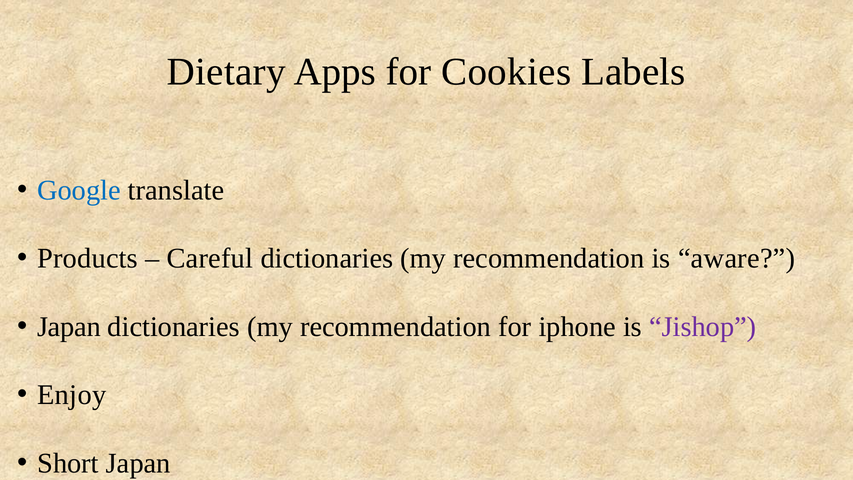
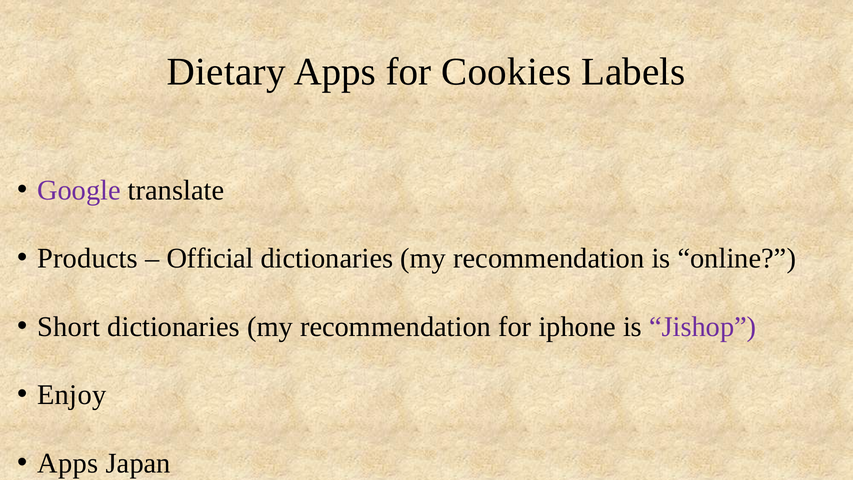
Google colour: blue -> purple
Careful: Careful -> Official
aware: aware -> online
Japan at (69, 327): Japan -> Short
Short at (68, 463): Short -> Apps
